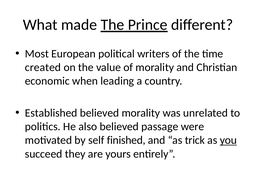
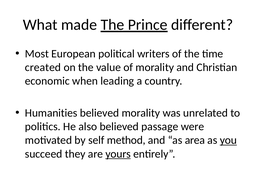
Established: Established -> Humanities
finished: finished -> method
trick: trick -> area
yours underline: none -> present
